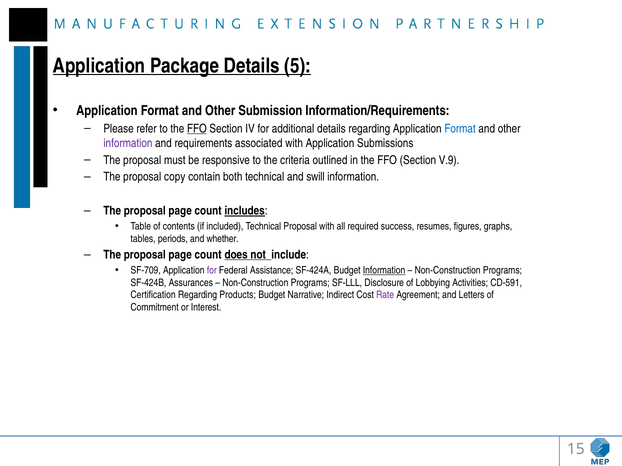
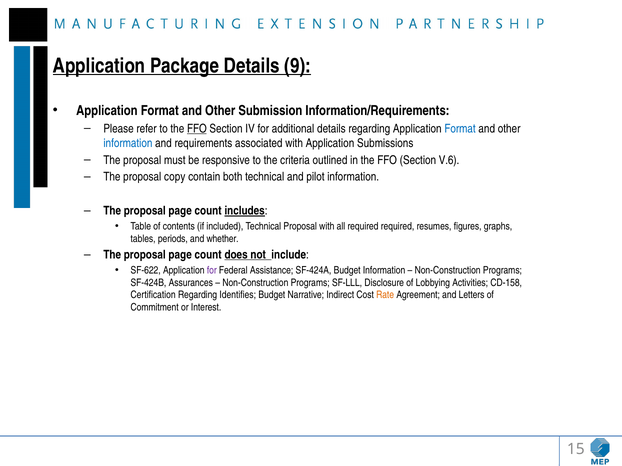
5: 5 -> 9
information at (128, 143) colour: purple -> blue
V.9: V.9 -> V.6
swill: swill -> pilot
required success: success -> required
SF-709: SF-709 -> SF-622
Information at (384, 271) underline: present -> none
CD-591: CD-591 -> CD-158
Products: Products -> Identifies
Rate colour: purple -> orange
